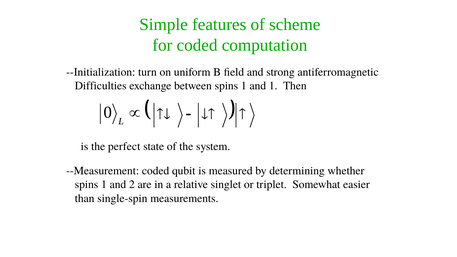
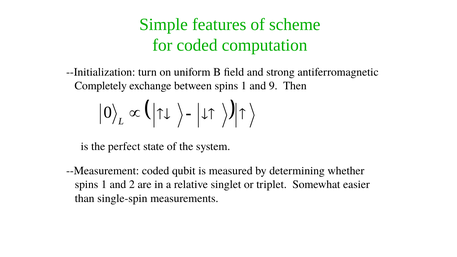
Difficulties: Difficulties -> Completely
and 1: 1 -> 9
